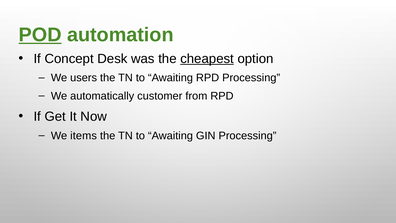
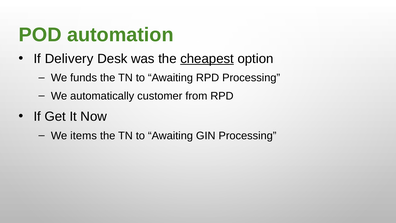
POD underline: present -> none
Concept: Concept -> Delivery
users: users -> funds
